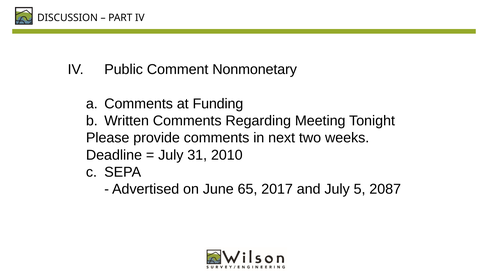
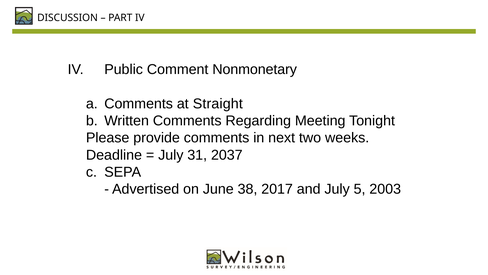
Funding: Funding -> Straight
2010: 2010 -> 2037
65: 65 -> 38
2087: 2087 -> 2003
